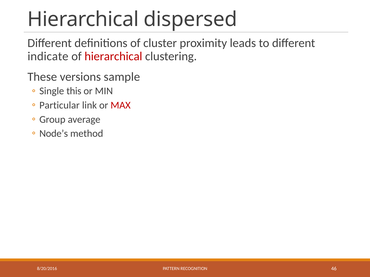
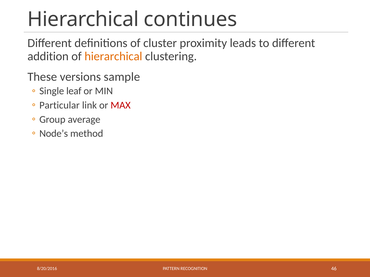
dispersed: dispersed -> continues
indicate: indicate -> addition
hierarchical at (113, 56) colour: red -> orange
this: this -> leaf
